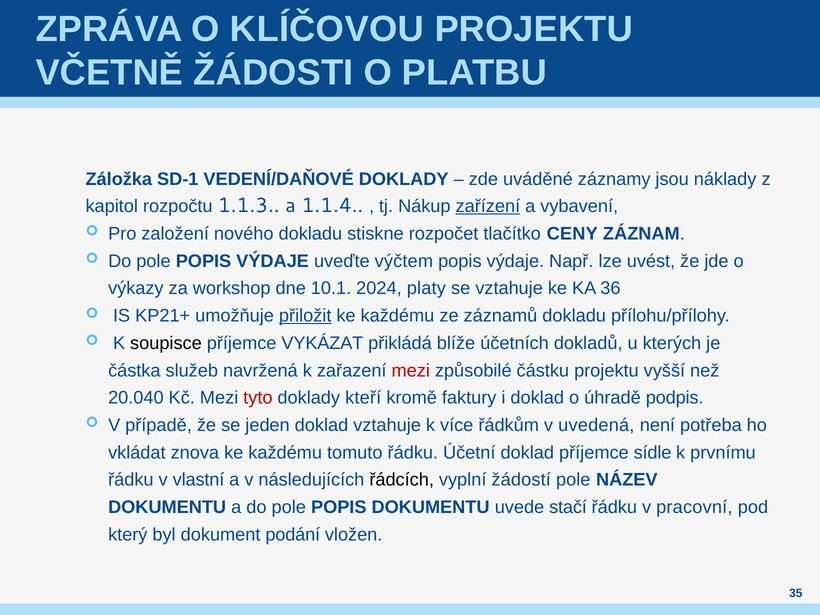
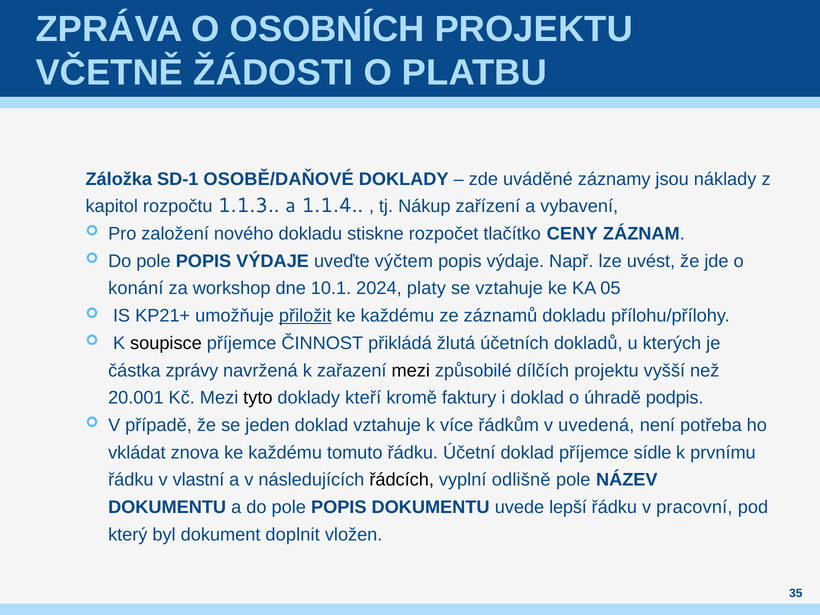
KLÍČOVOU: KLÍČOVOU -> OSOBNÍCH
VEDENÍ/DAŇOVÉ: VEDENÍ/DAŇOVÉ -> OSOBĚ/DAŇOVÉ
zařízení underline: present -> none
výkazy: výkazy -> konání
36: 36 -> 05
VYKÁZAT: VYKÁZAT -> ČINNOST
blíže: blíže -> žlutá
služeb: služeb -> zprávy
mezi at (411, 371) colour: red -> black
částku: částku -> dílčích
20.040: 20.040 -> 20.001
tyto colour: red -> black
žádostí: žádostí -> odlišně
stačí: stačí -> lepší
podání: podání -> doplnit
